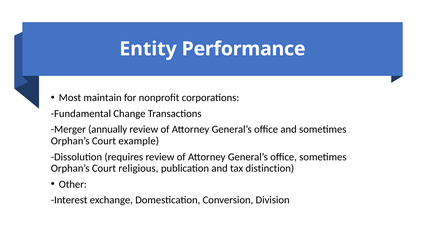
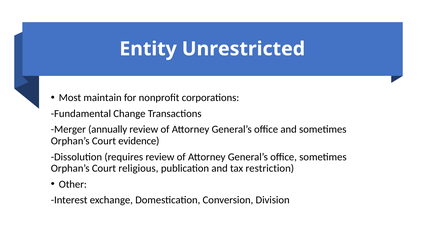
Performance: Performance -> Unrestricted
example: example -> evidence
distinction: distinction -> restriction
